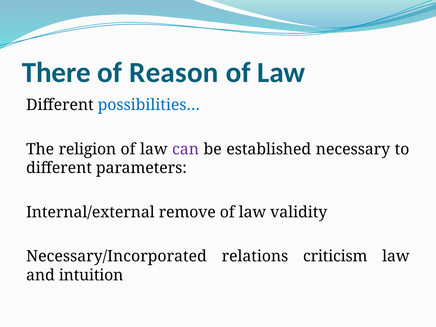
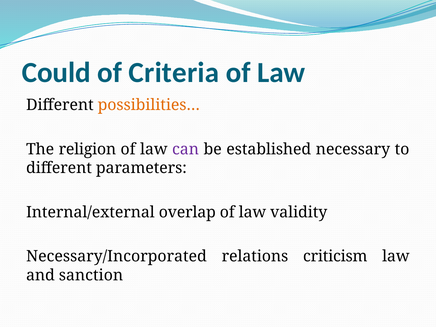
There: There -> Could
Reason: Reason -> Criteria
possibilities… colour: blue -> orange
remove: remove -> overlap
intuition: intuition -> sanction
